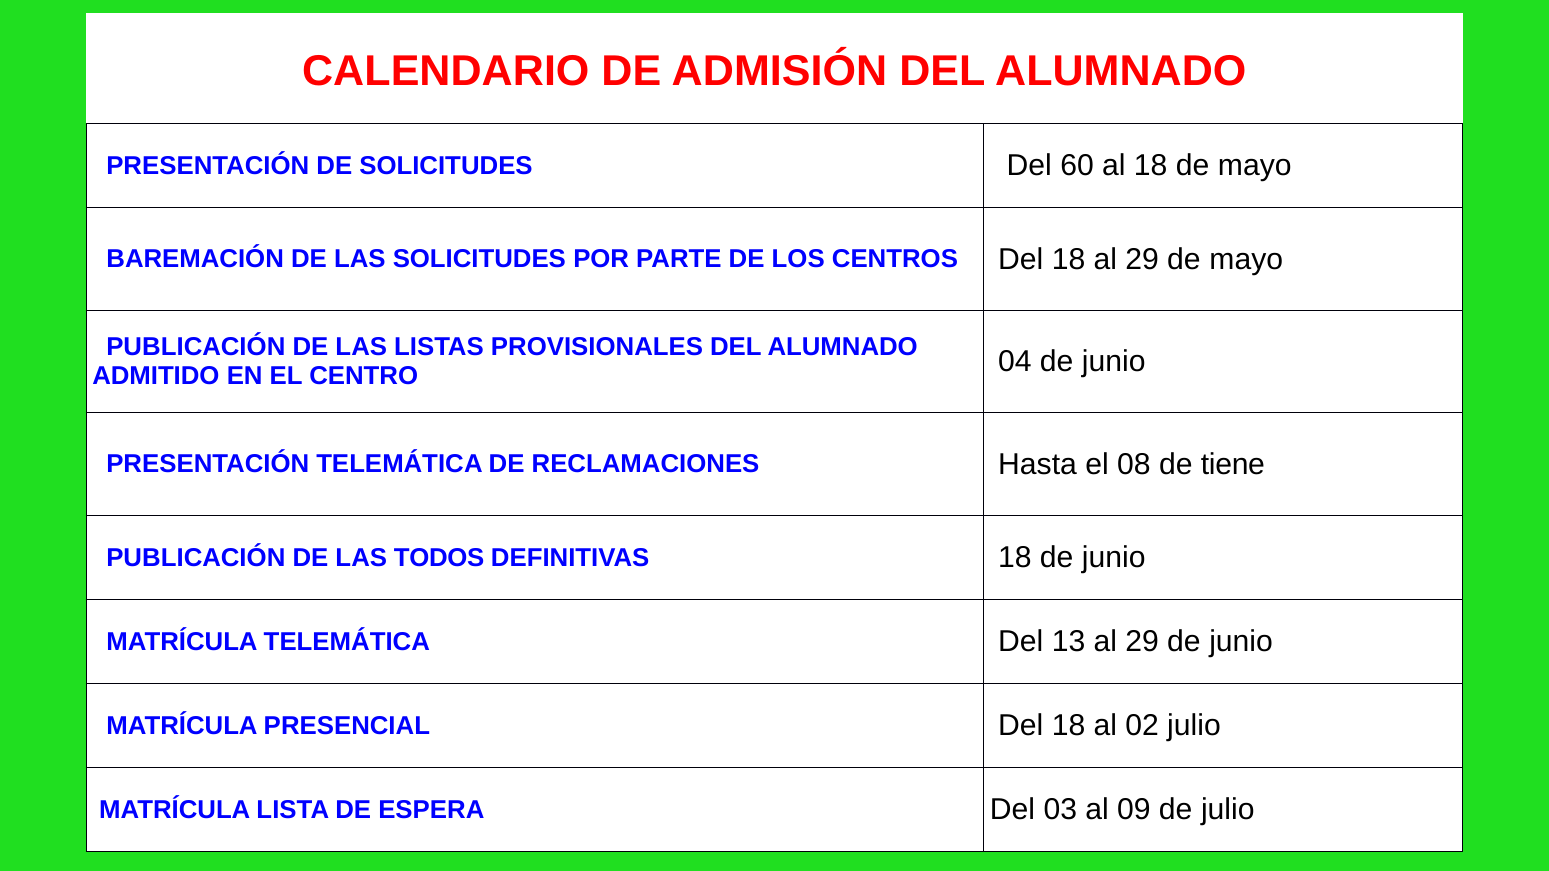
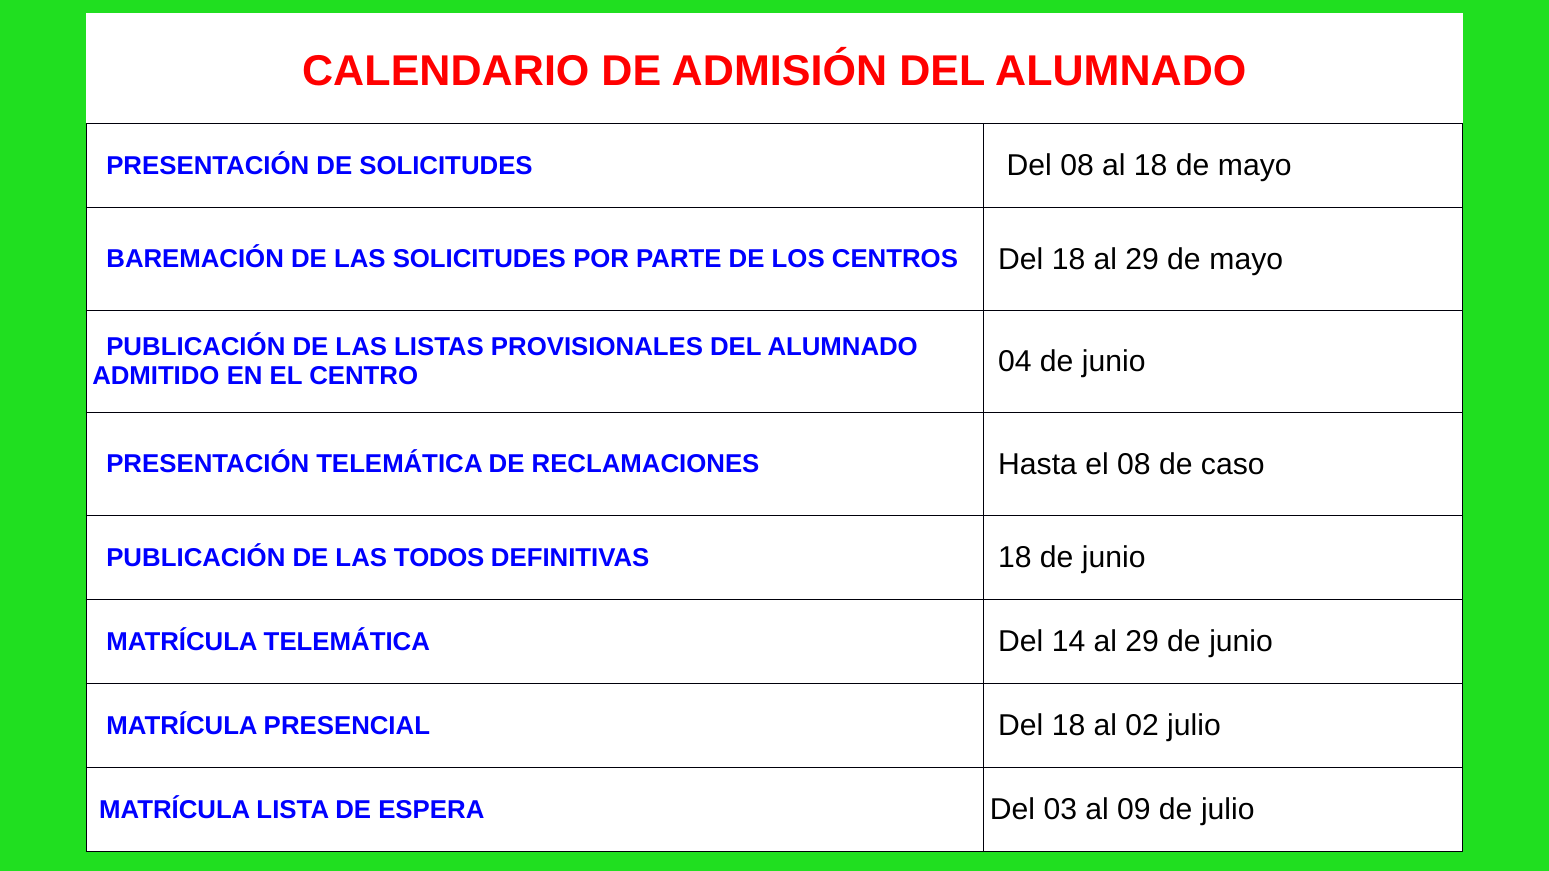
Del 60: 60 -> 08
tiene: tiene -> caso
13: 13 -> 14
